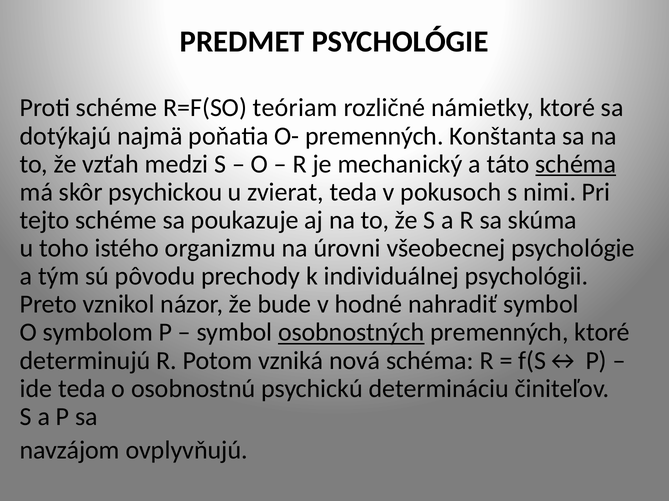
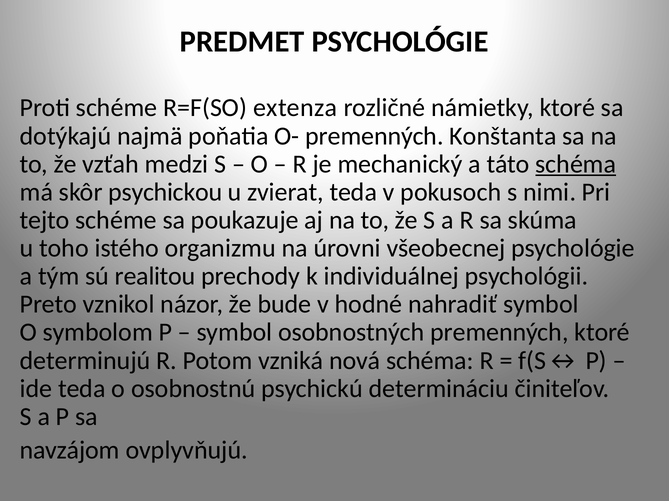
teóriam: teóriam -> extenza
pôvodu: pôvodu -> realitou
osobnostných underline: present -> none
